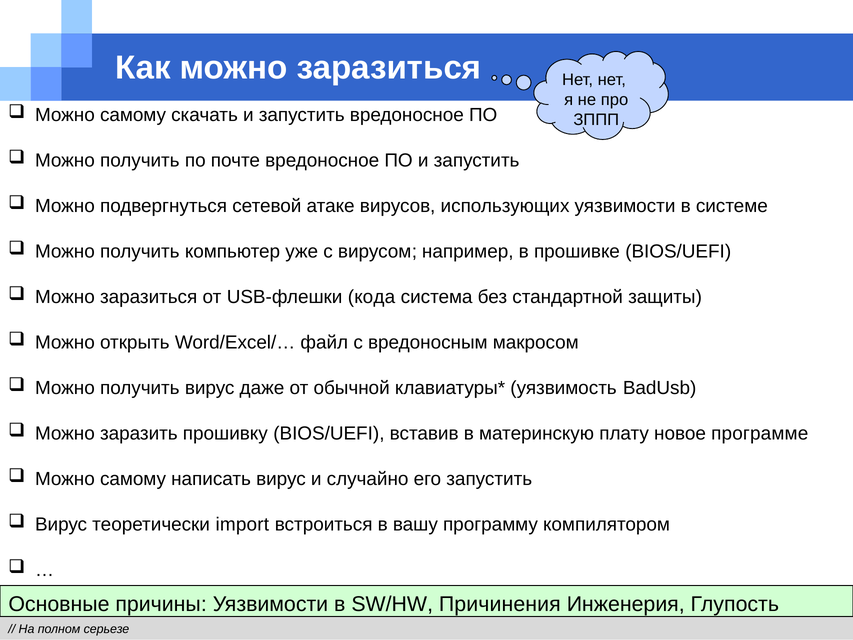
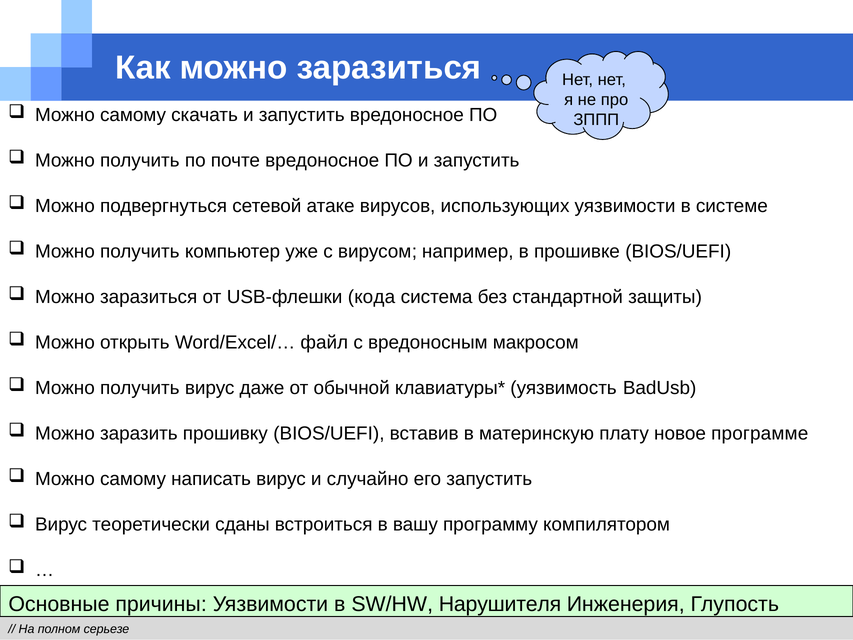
import: import -> сданы
Причинения: Причинения -> Нарушителя
